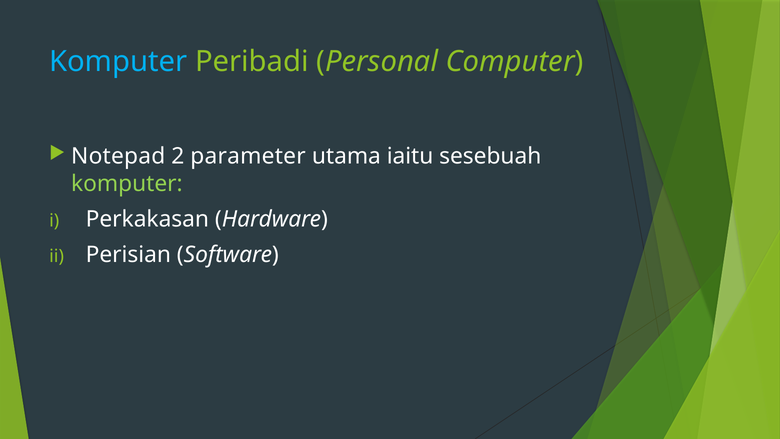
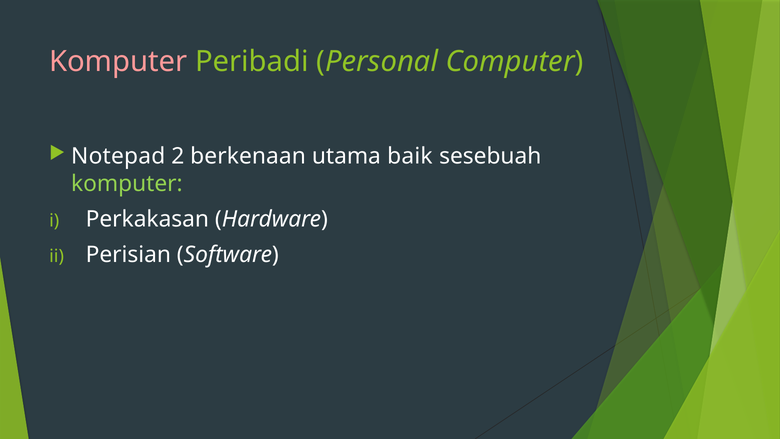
Komputer at (118, 62) colour: light blue -> pink
parameter: parameter -> berkenaan
iaitu: iaitu -> baik
